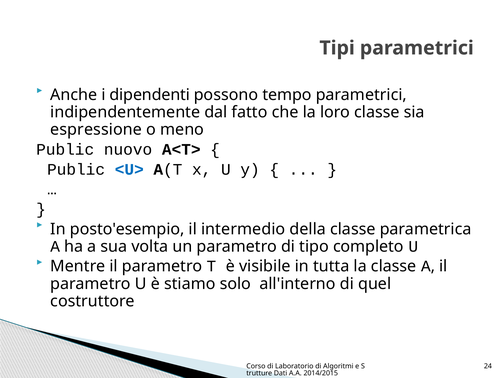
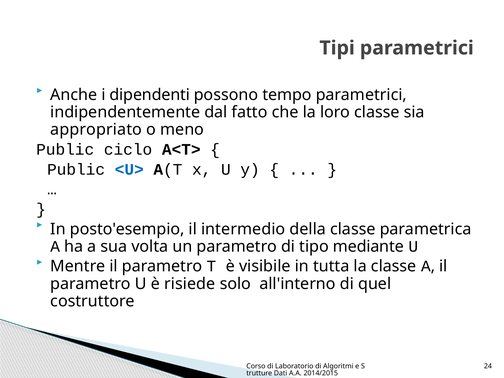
espressione: espressione -> appropriato
nuovo: nuovo -> ciclo
completo: completo -> mediante
stiamo: stiamo -> risiede
